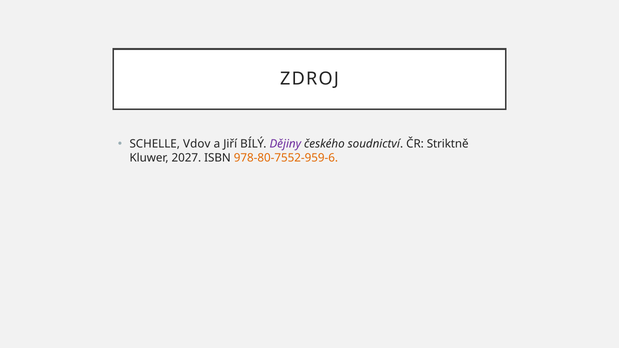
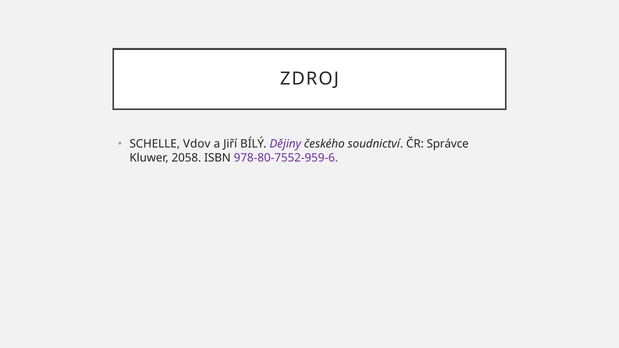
Striktně: Striktně -> Správce
2027: 2027 -> 2058
978-80-7552-959-6 colour: orange -> purple
